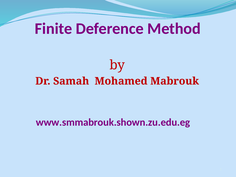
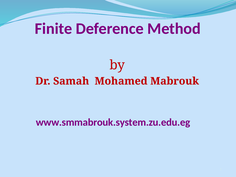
www.smmabrouk.shown.zu.edu.eg: www.smmabrouk.shown.zu.edu.eg -> www.smmabrouk.system.zu.edu.eg
